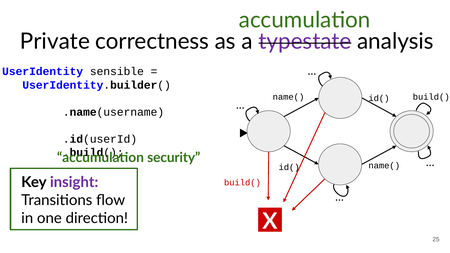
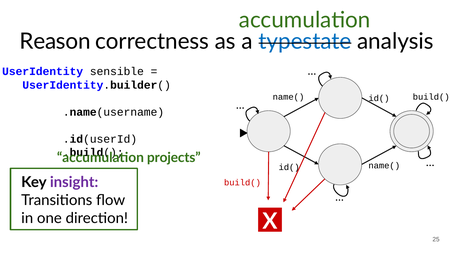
Private: Private -> Reason
typestate colour: purple -> blue
security: security -> projects
